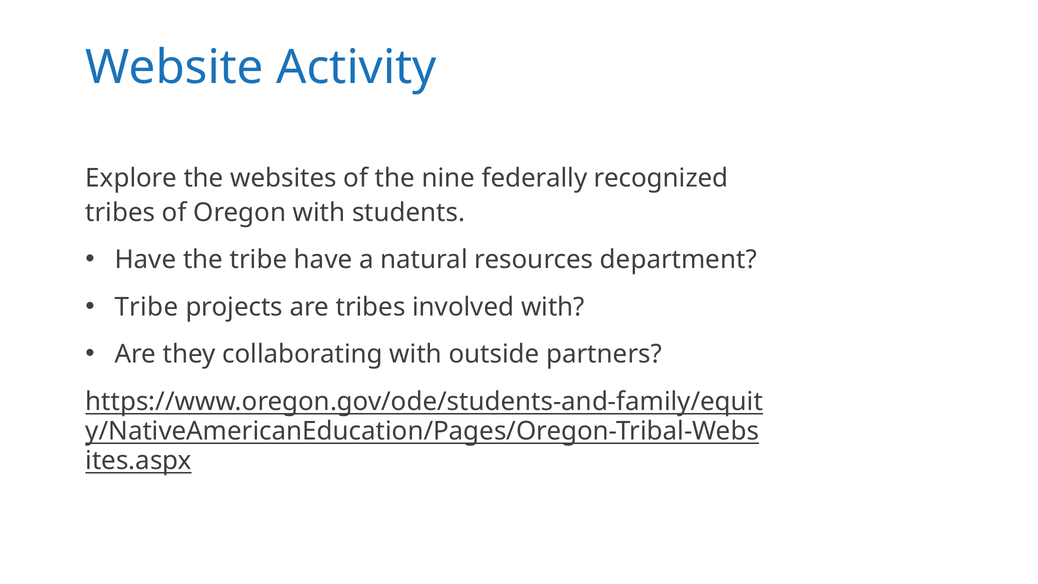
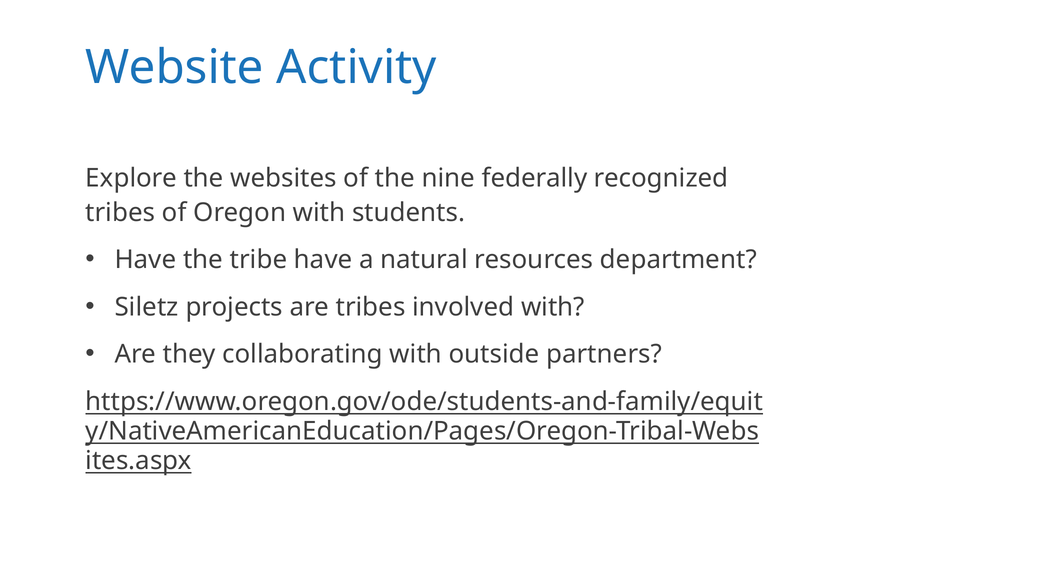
Tribe at (147, 307): Tribe -> Siletz
